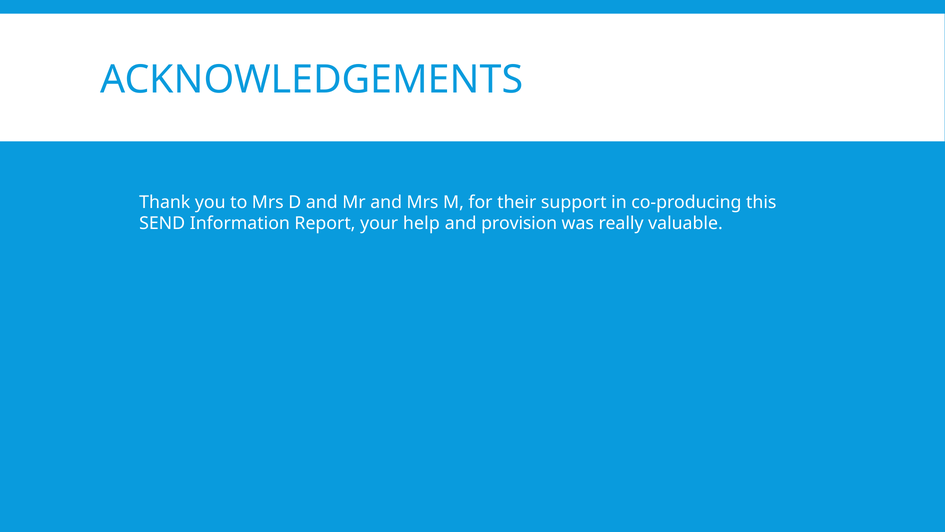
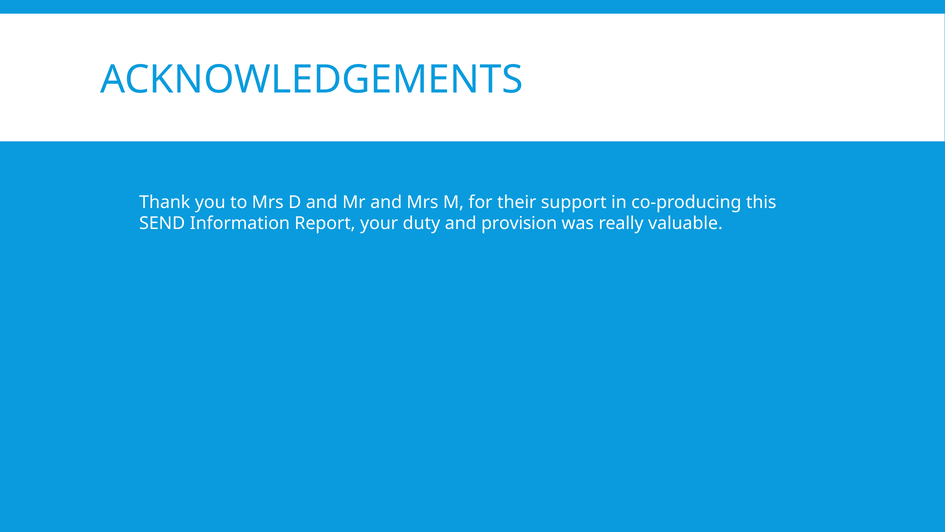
help: help -> duty
